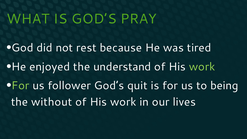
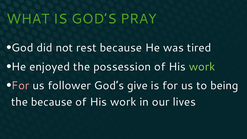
understand: understand -> possession
For at (20, 86) colour: light green -> pink
quit: quit -> give
the without: without -> because
